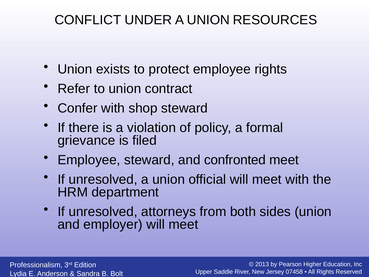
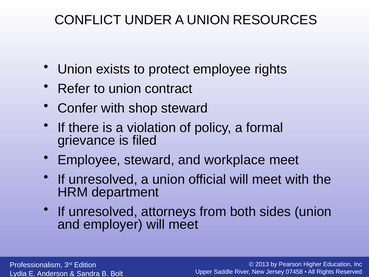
confronted: confronted -> workplace
